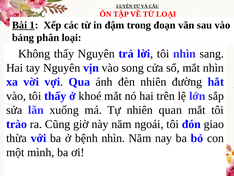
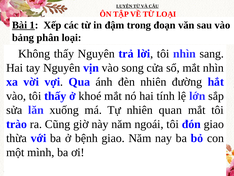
trên: trên -> tính
bệnh nhìn: nhìn -> giao
